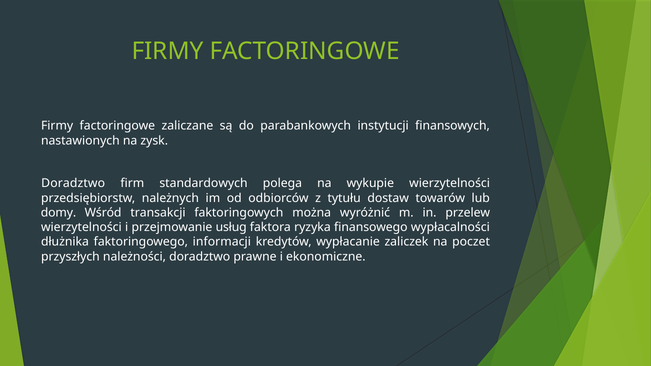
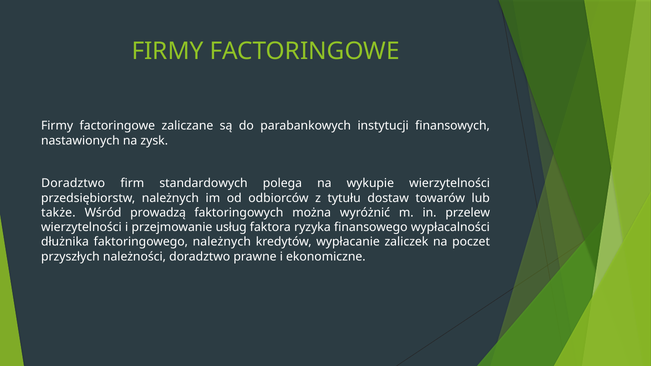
domy: domy -> także
transakcji: transakcji -> prowadzą
faktoringowego informacji: informacji -> należnych
